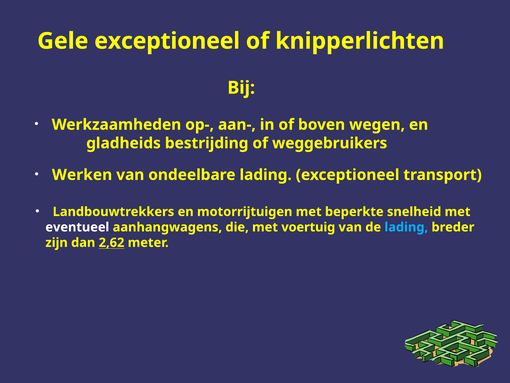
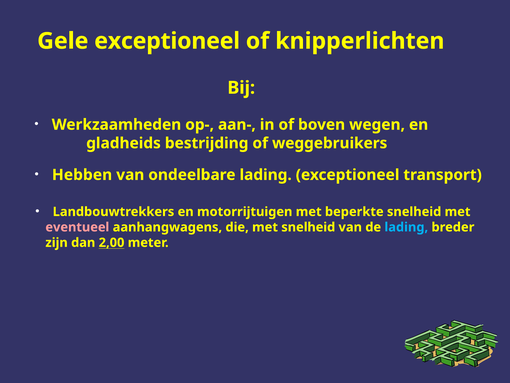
Werken: Werken -> Hebben
eventueel colour: white -> pink
met voertuig: voertuig -> snelheid
2,62: 2,62 -> 2,00
